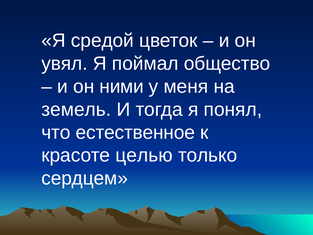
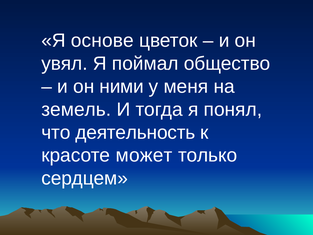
средой: средой -> основе
естественное: естественное -> деятельность
целью: целью -> может
